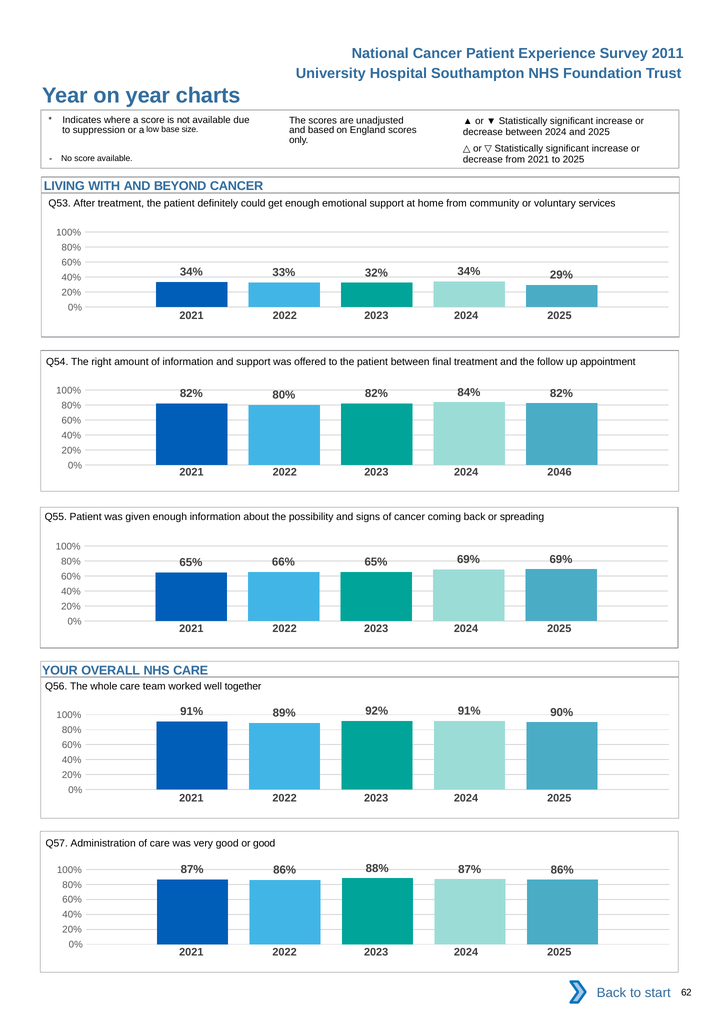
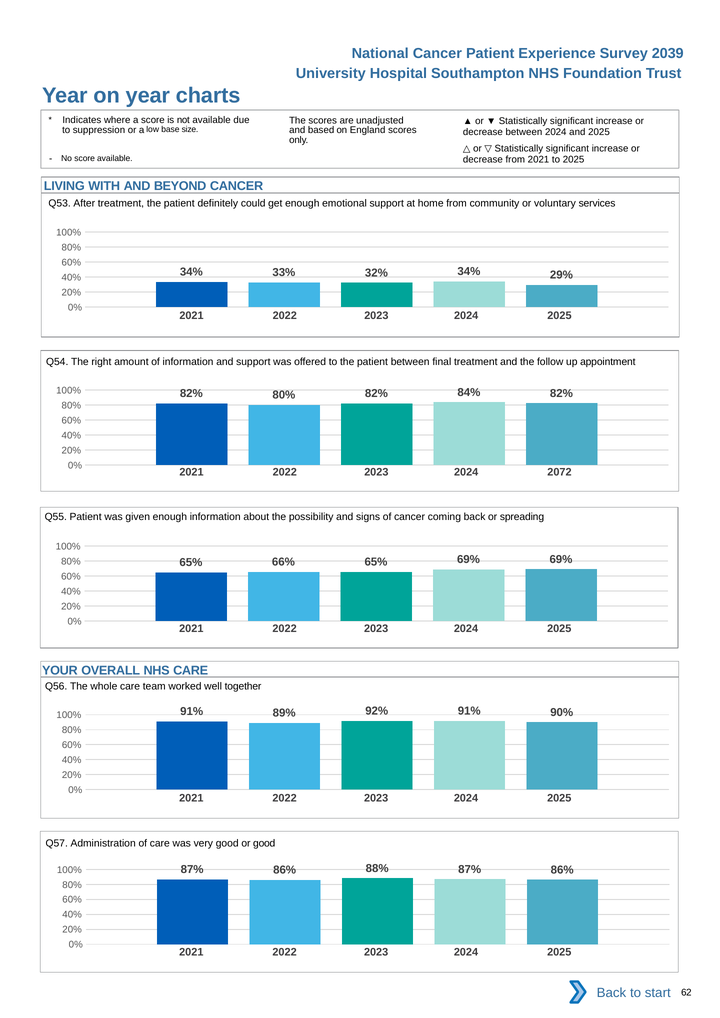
2011: 2011 -> 2039
2046: 2046 -> 2072
